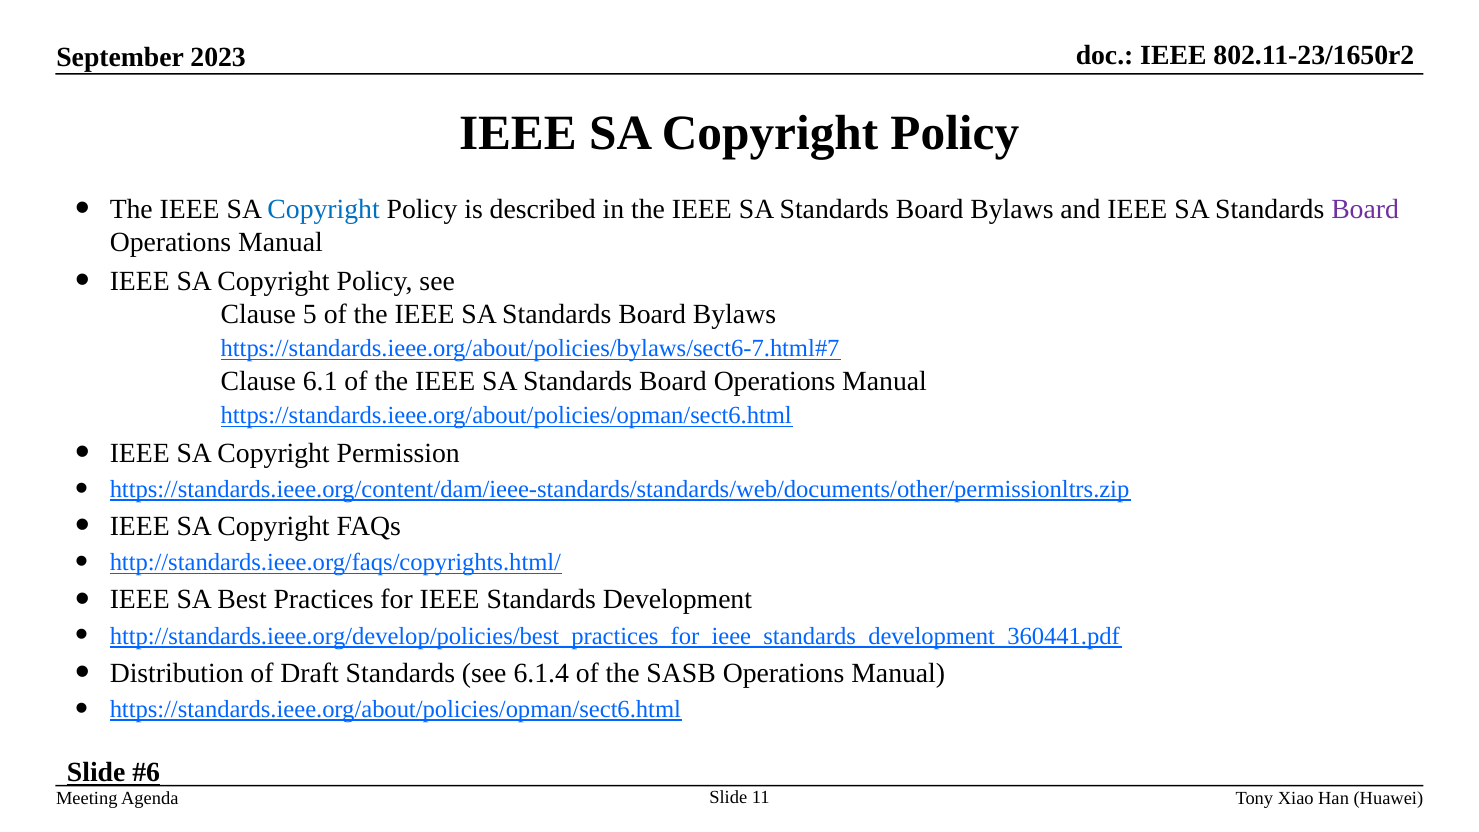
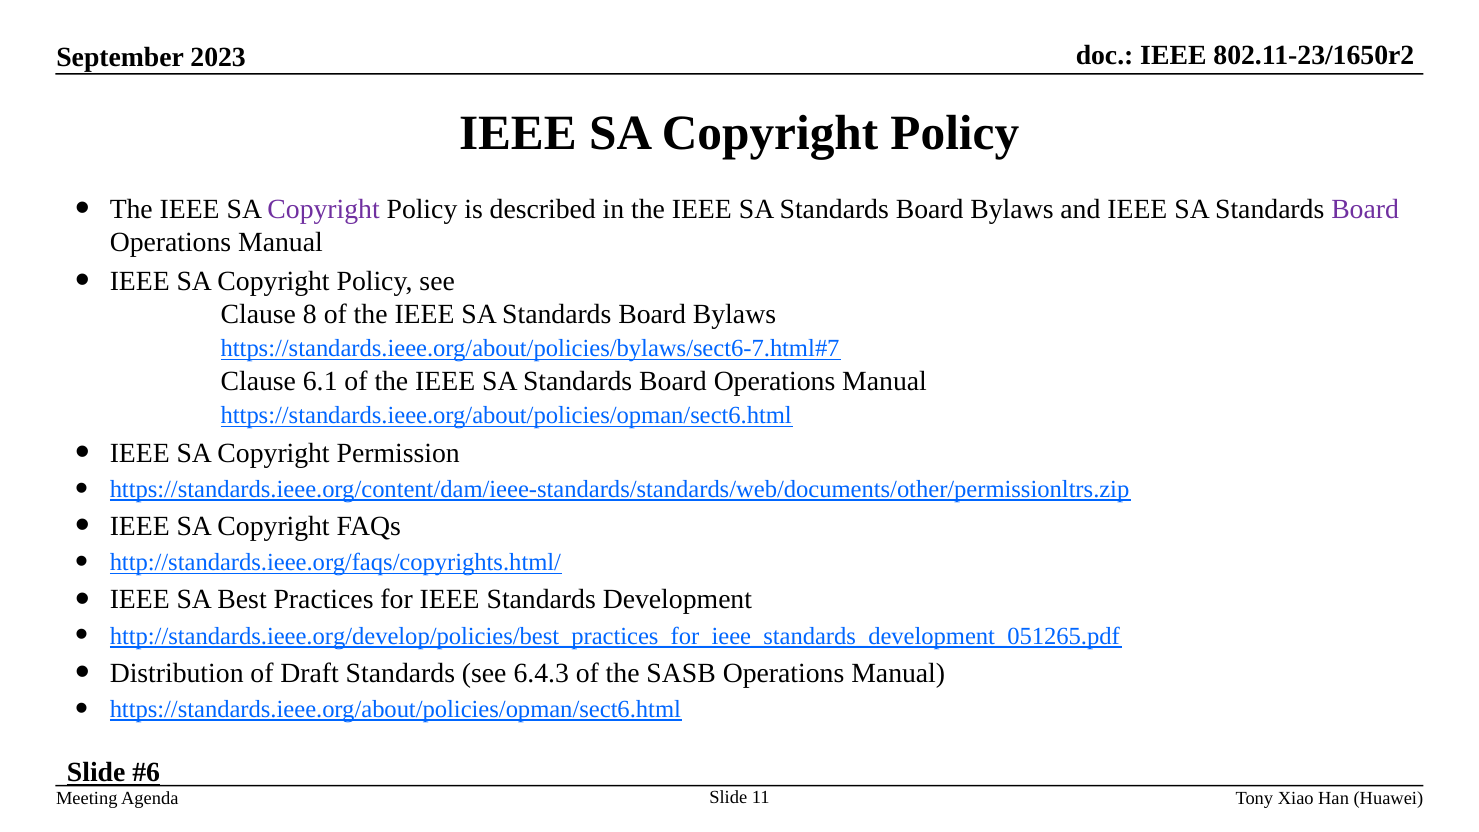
Copyright at (324, 209) colour: blue -> purple
5: 5 -> 8
http://standards.ieee.org/develop/policies/best_practices_for_ieee_standards_development_360441.pdf: http://standards.ieee.org/develop/policies/best_practices_for_ieee_standards_development_360441.pdf -> http://standards.ieee.org/develop/policies/best_practices_for_ieee_standards_development_051265.pdf
6.1.4: 6.1.4 -> 6.4.3
